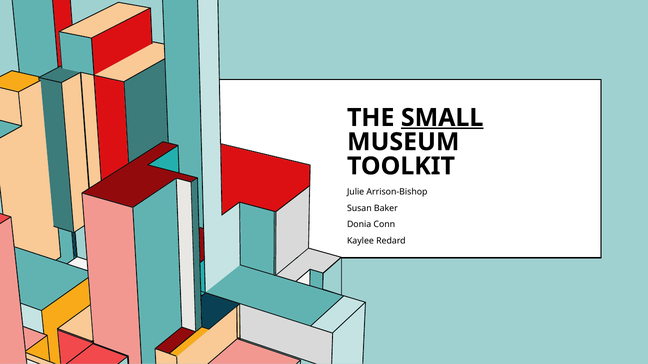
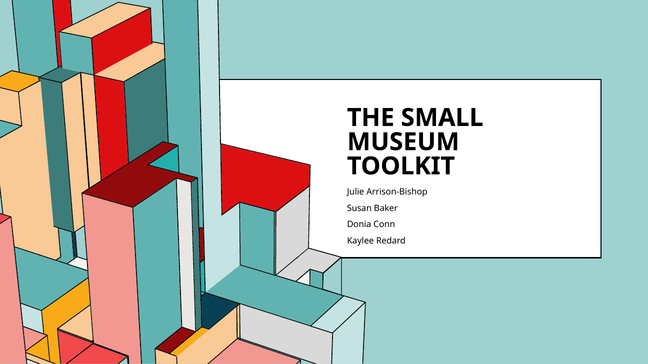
SMALL underline: present -> none
